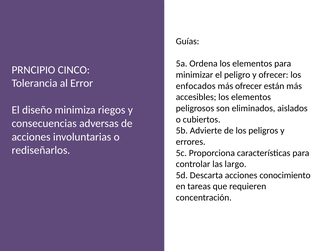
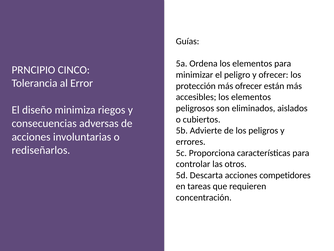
enfocados: enfocados -> protección
largo: largo -> otros
conocimiento: conocimiento -> competidores
